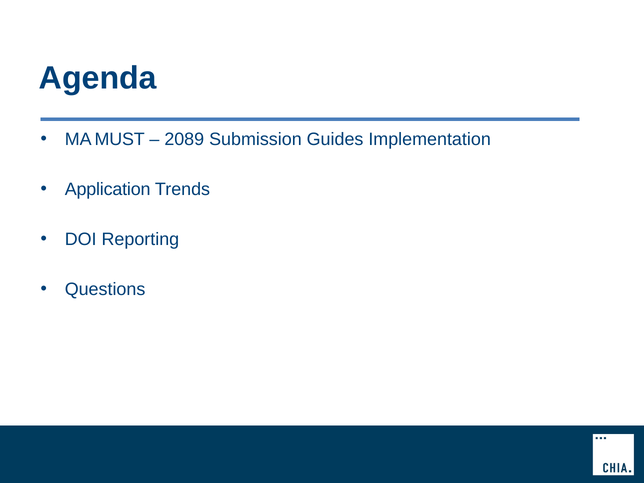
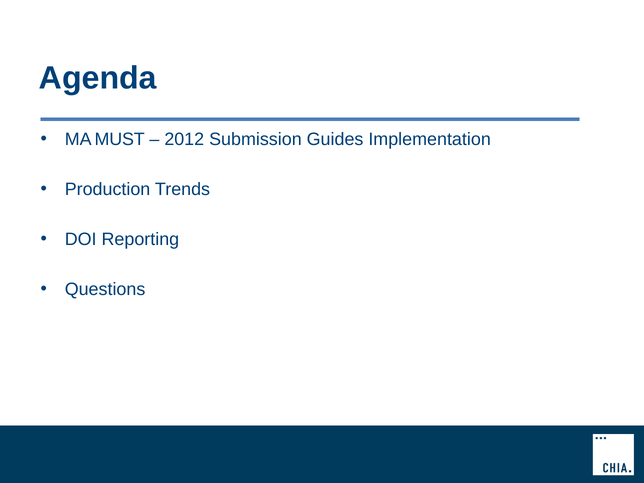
2089: 2089 -> 2012
Application: Application -> Production
